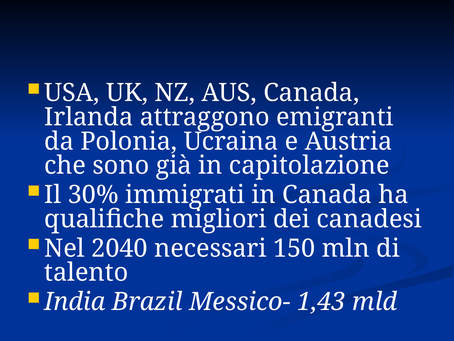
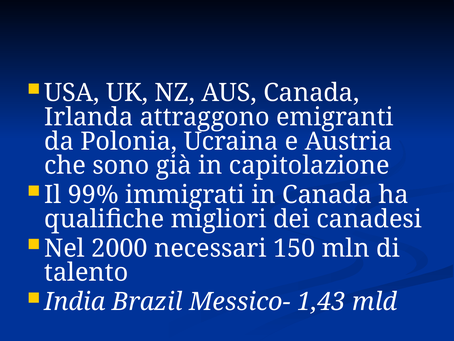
30%: 30% -> 99%
2040: 2040 -> 2000
